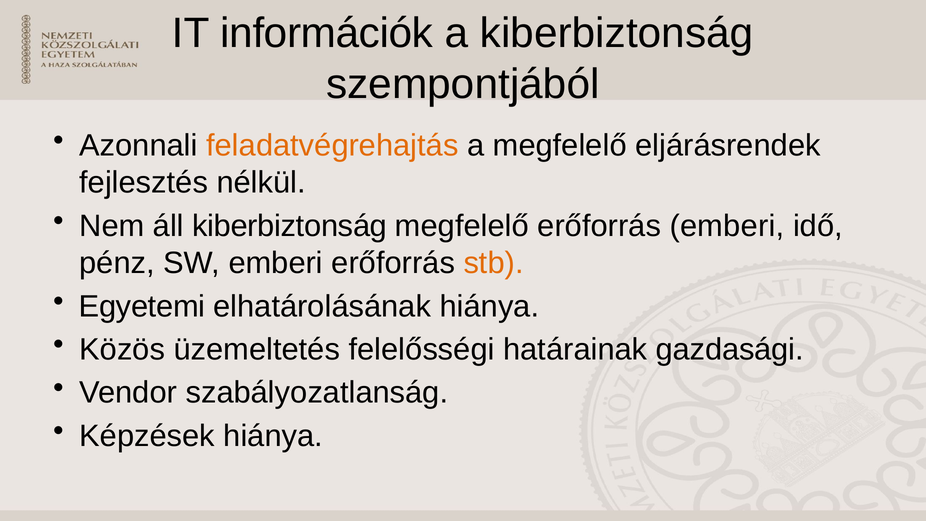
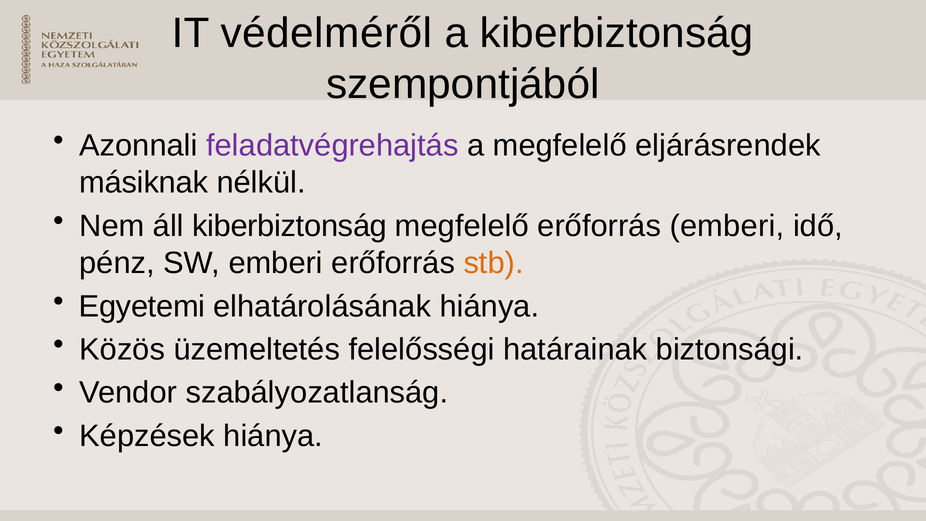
információk: információk -> védelméről
feladatvégrehajtás colour: orange -> purple
fejlesztés: fejlesztés -> másiknak
gazdasági: gazdasági -> biztonsági
